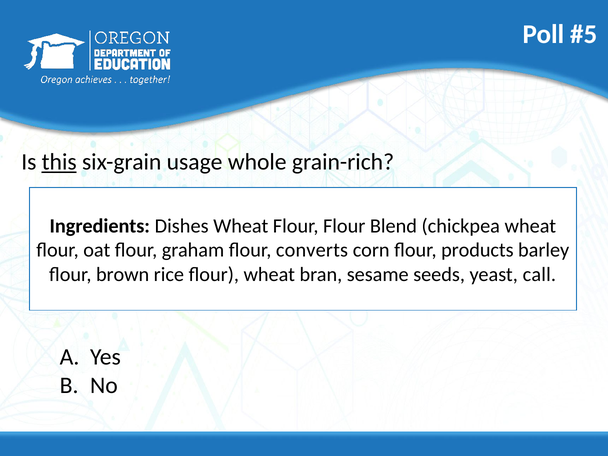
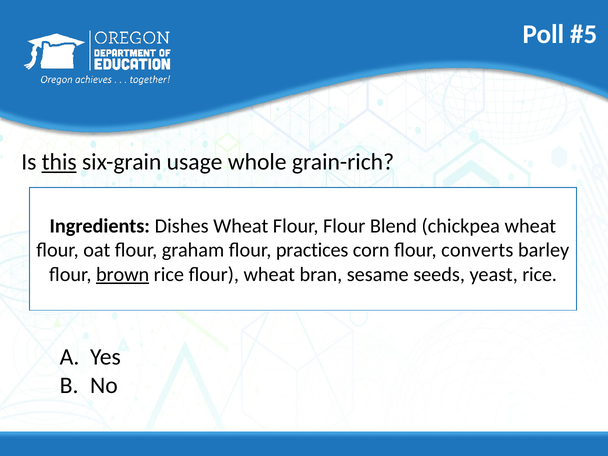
converts: converts -> practices
products: products -> converts
brown underline: none -> present
yeast call: call -> rice
